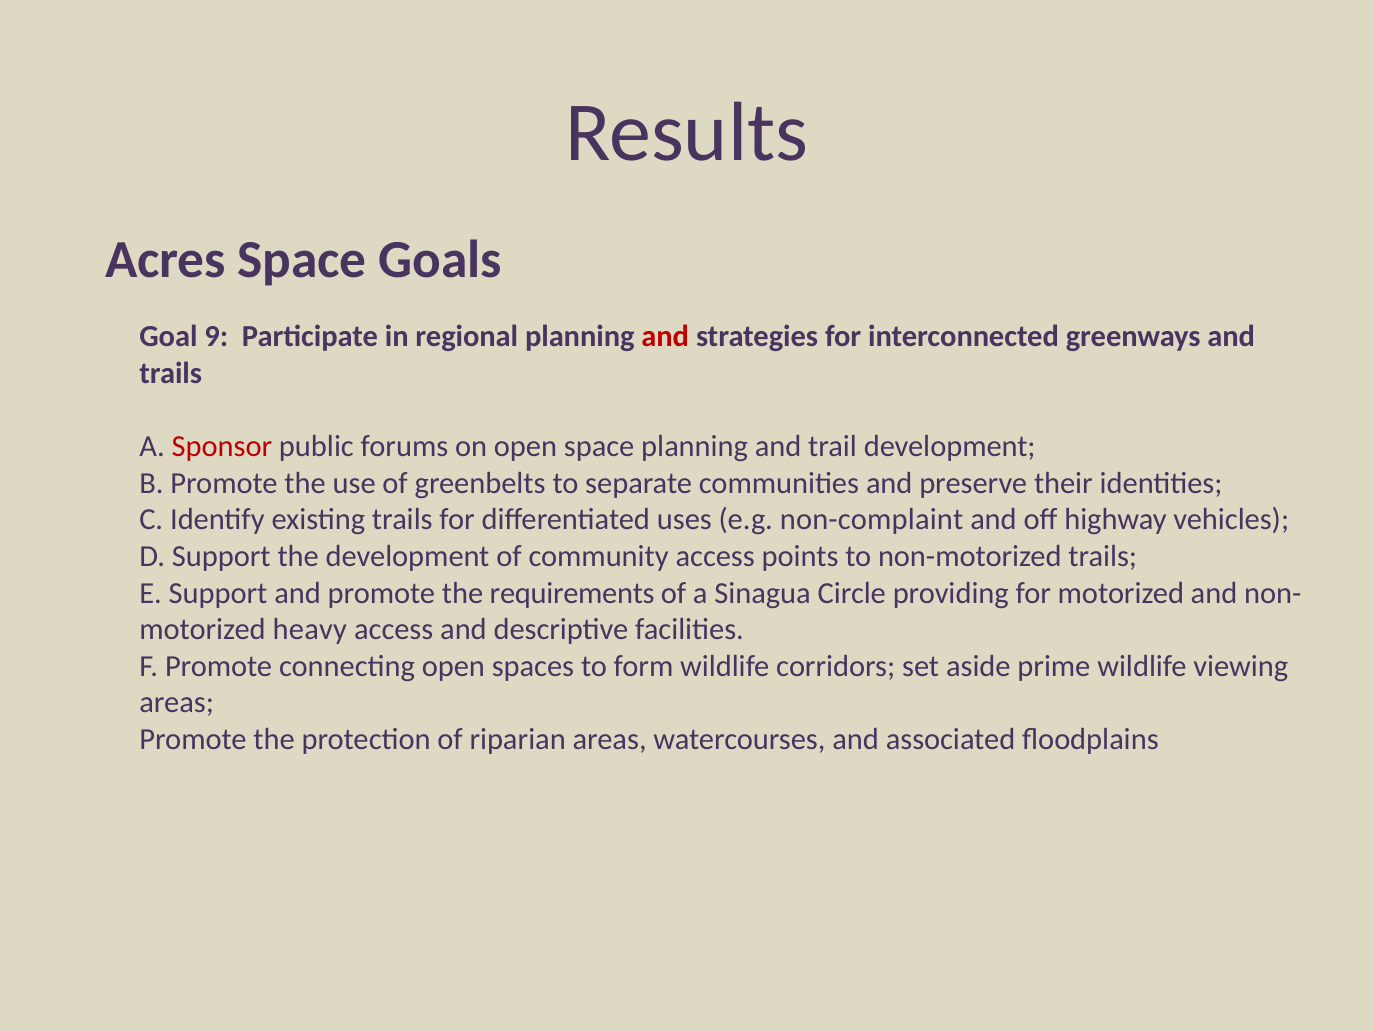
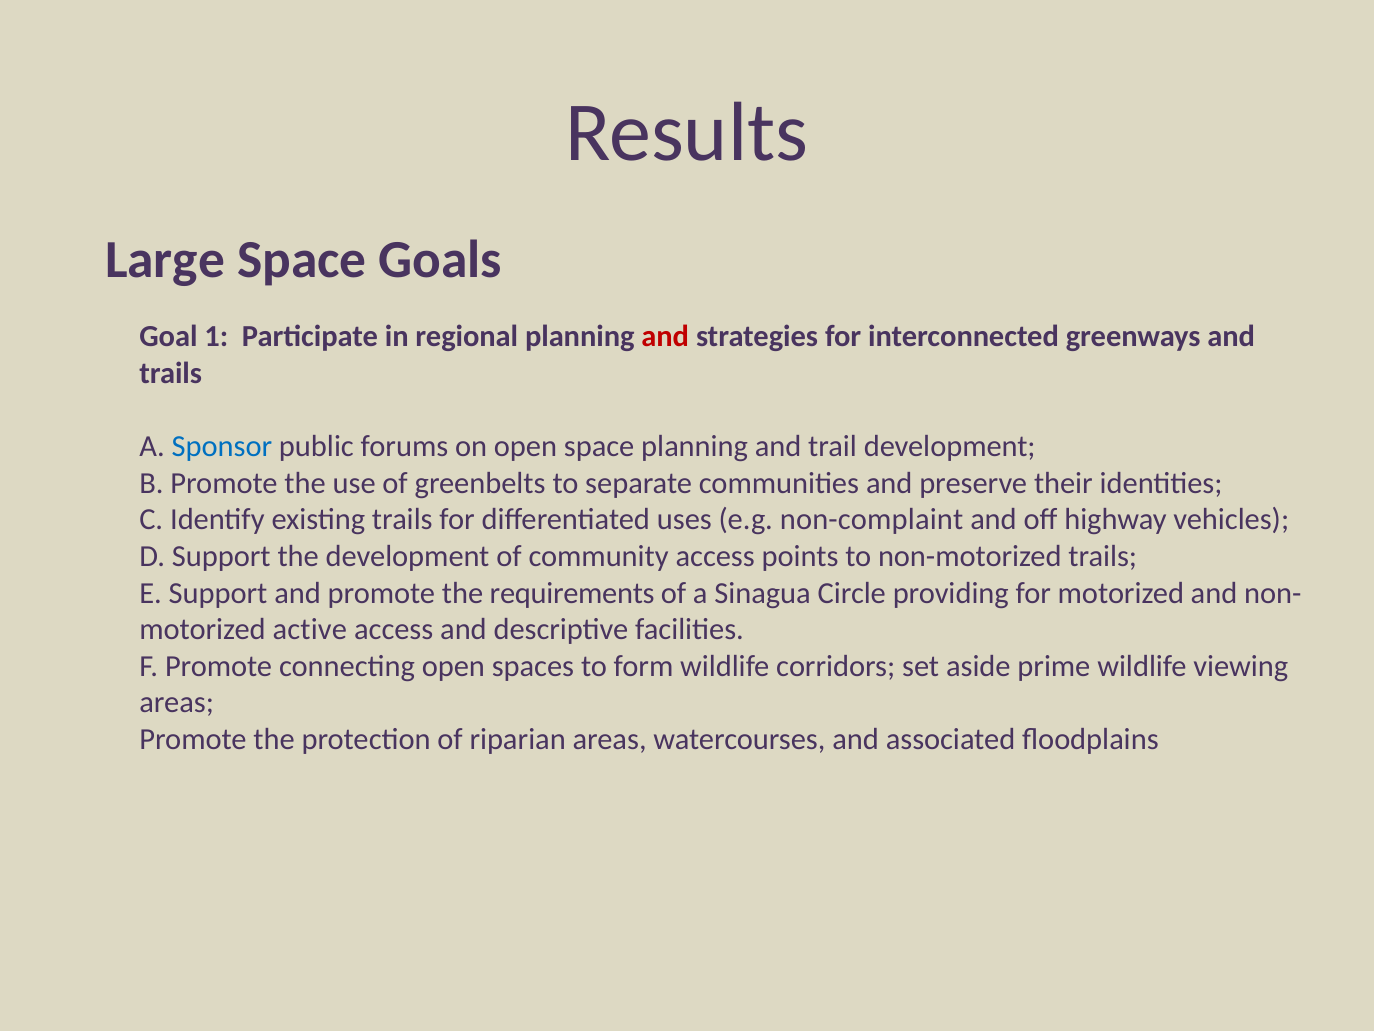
Acres: Acres -> Large
9: 9 -> 1
Sponsor colour: red -> blue
heavy: heavy -> active
